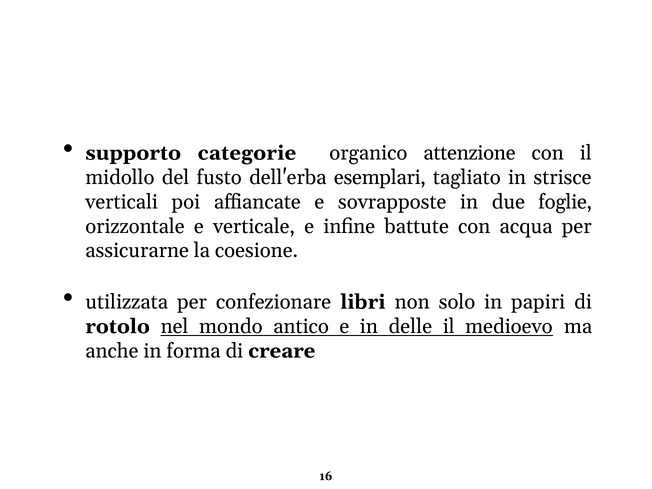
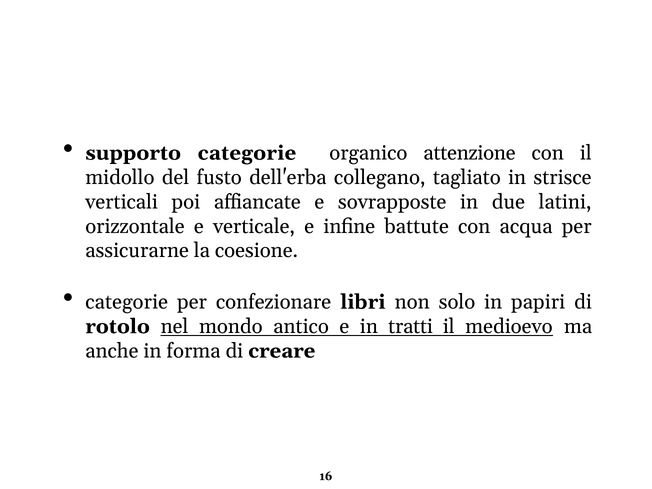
esemplari: esemplari -> collegano
foglie: foglie -> latini
utilizzata at (127, 302): utilizzata -> categorie
delle: delle -> tratti
